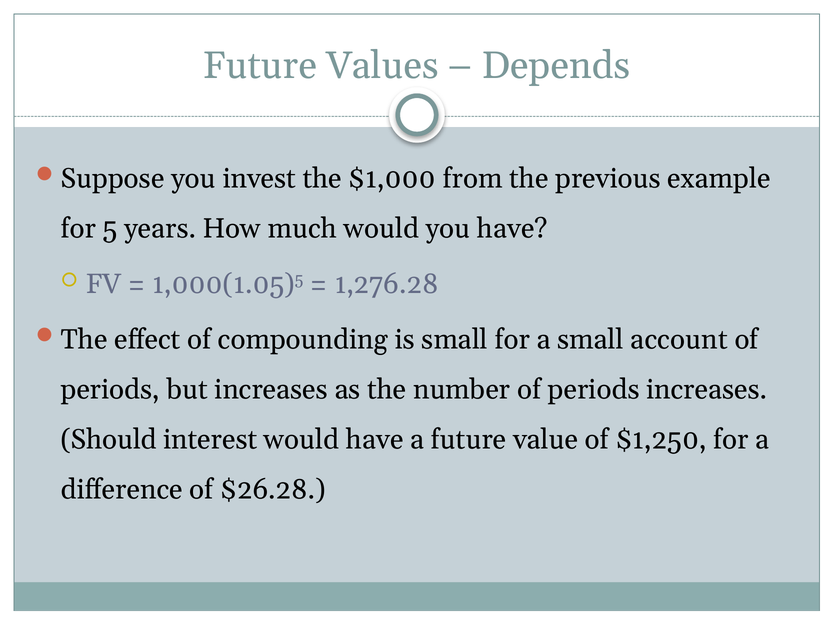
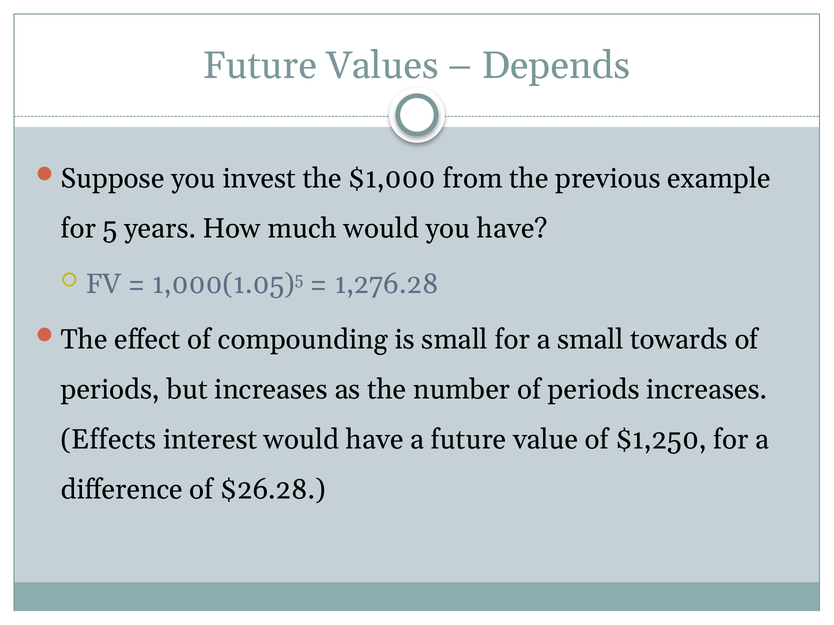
account: account -> towards
Should: Should -> Effects
